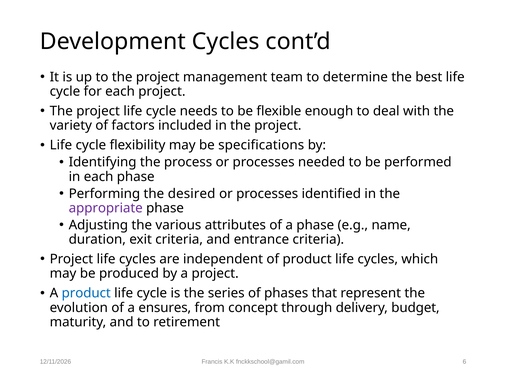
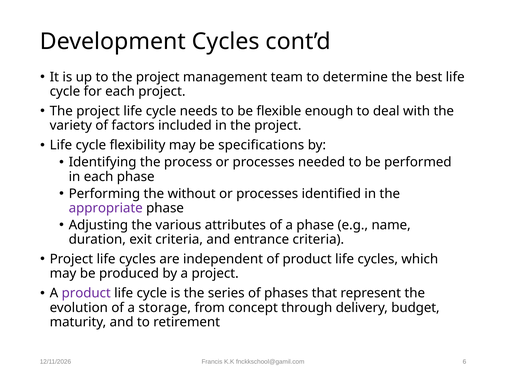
desired: desired -> without
product at (86, 294) colour: blue -> purple
ensures: ensures -> storage
